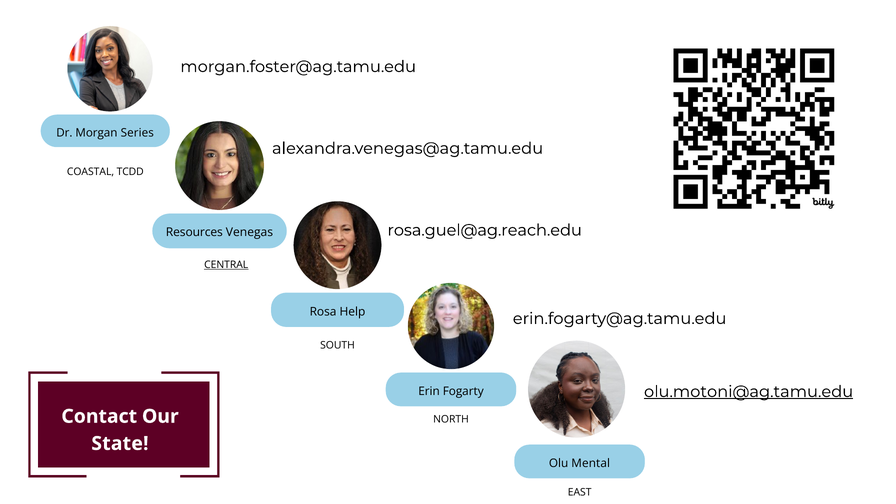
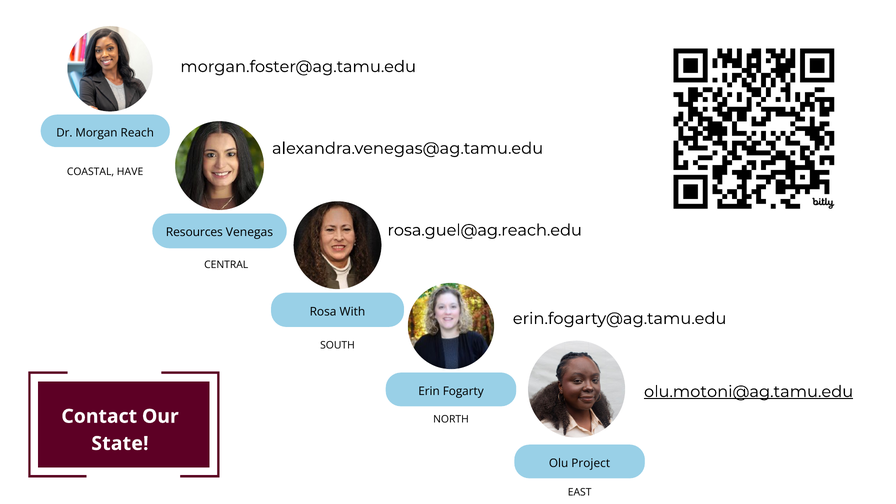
Series: Series -> Reach
TCDD: TCDD -> HAVE
CENTRAL underline: present -> none
Help: Help -> With
Mental: Mental -> Project
